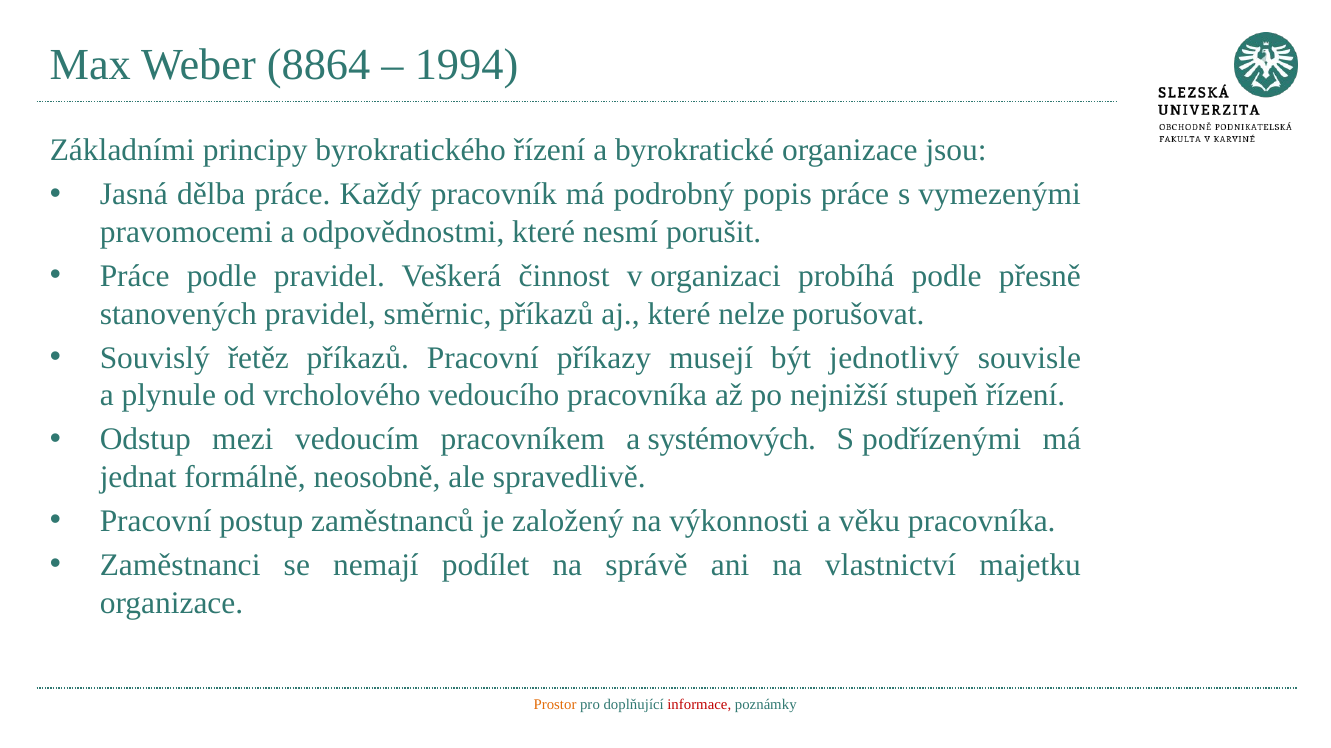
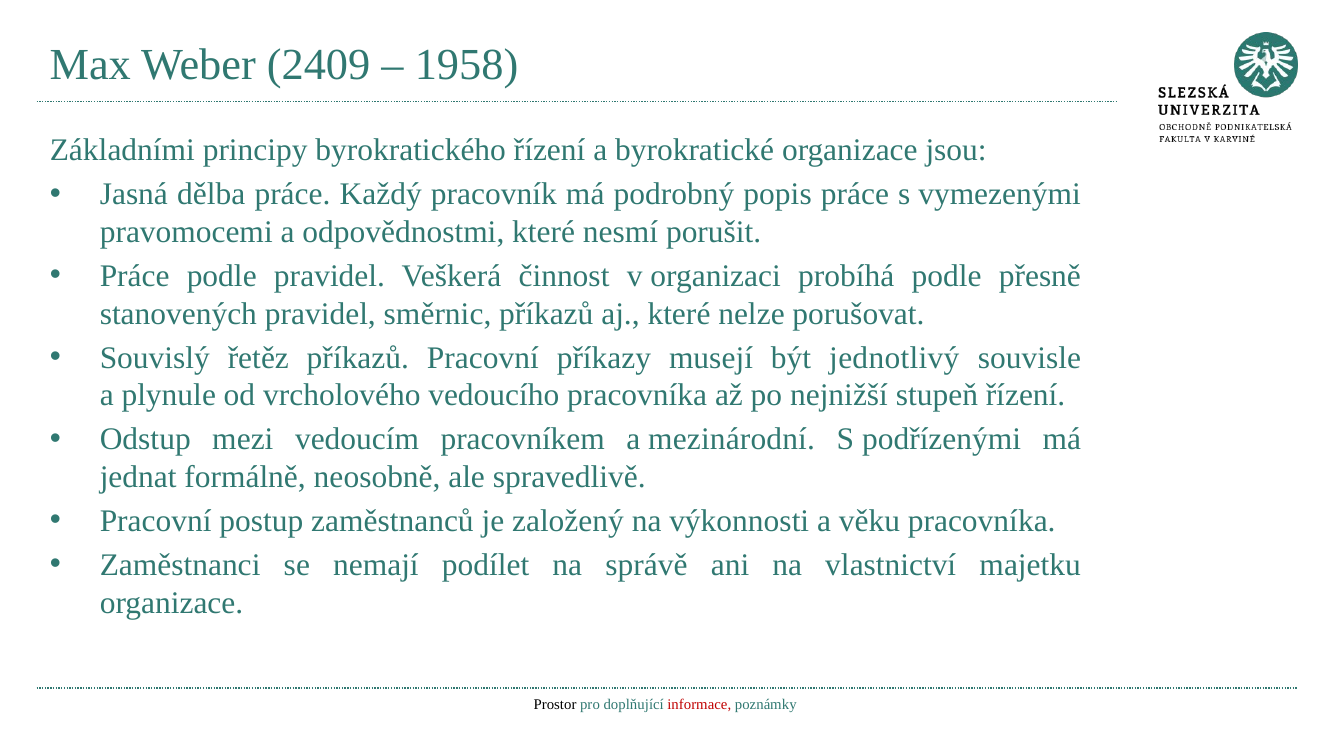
8864: 8864 -> 2409
1994: 1994 -> 1958
systémových: systémových -> mezinárodní
Prostor colour: orange -> black
